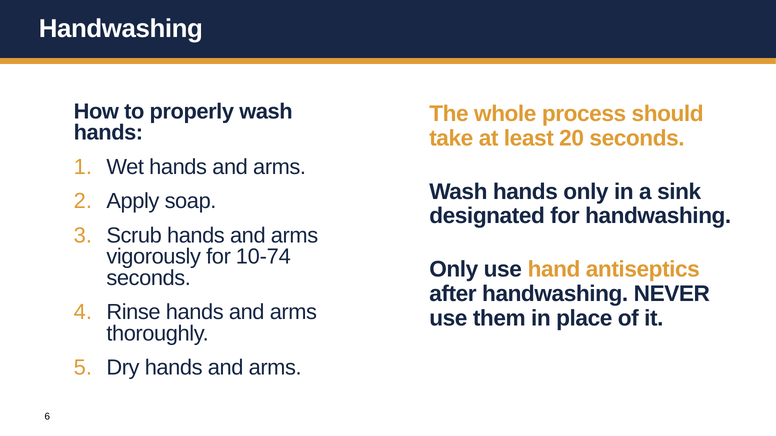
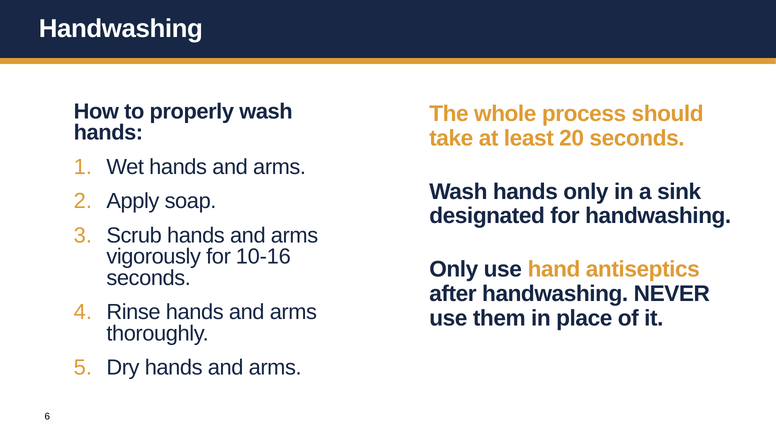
10-74: 10-74 -> 10-16
